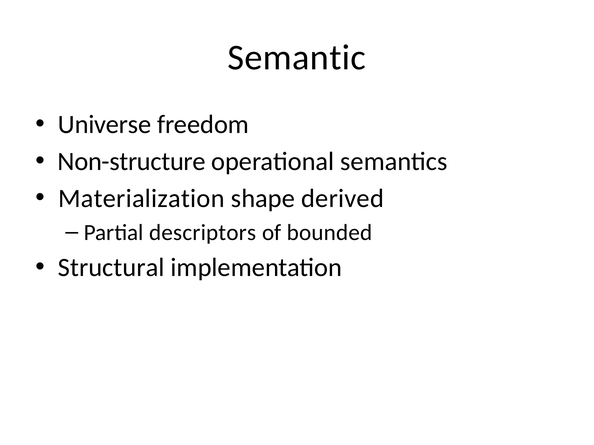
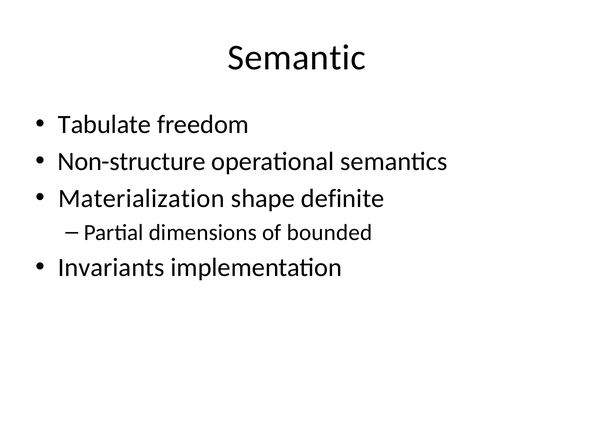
Universe: Universe -> Tabulate
derived: derived -> definite
descriptors: descriptors -> dimensions
Structural: Structural -> Invariants
